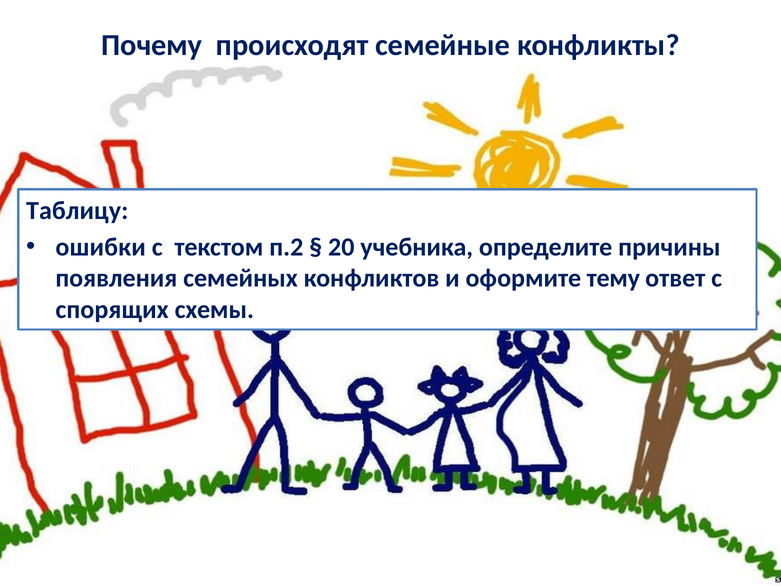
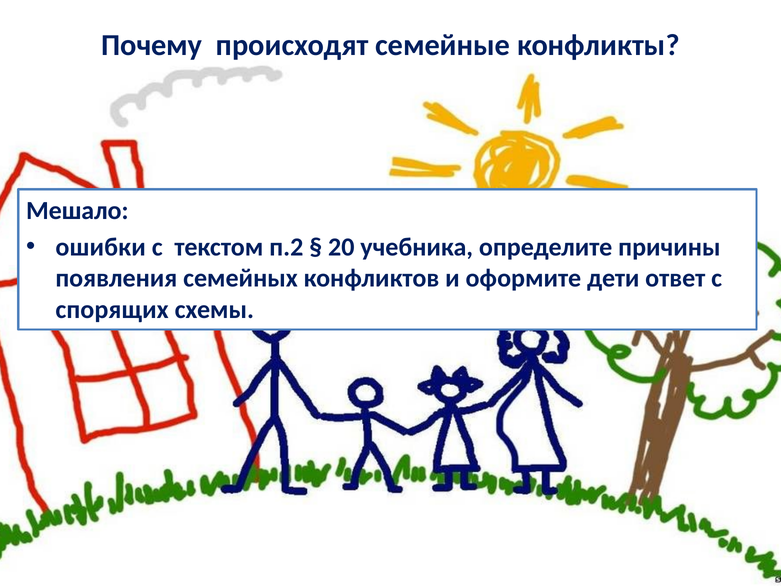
Таблицу: Таблицу -> Мешало
тему: тему -> дети
